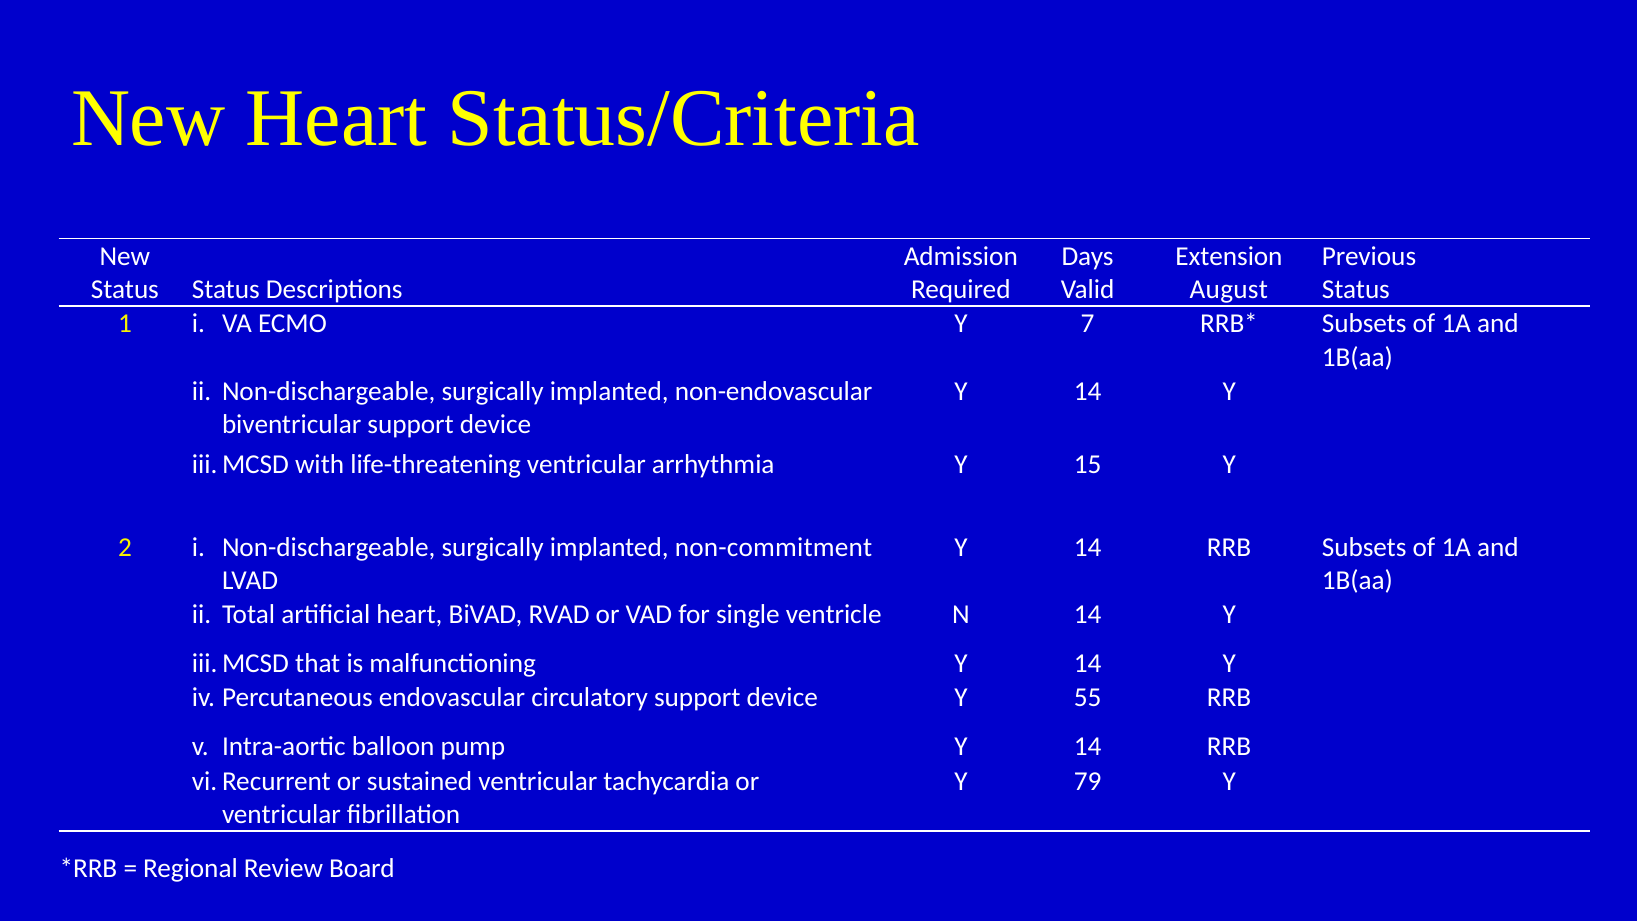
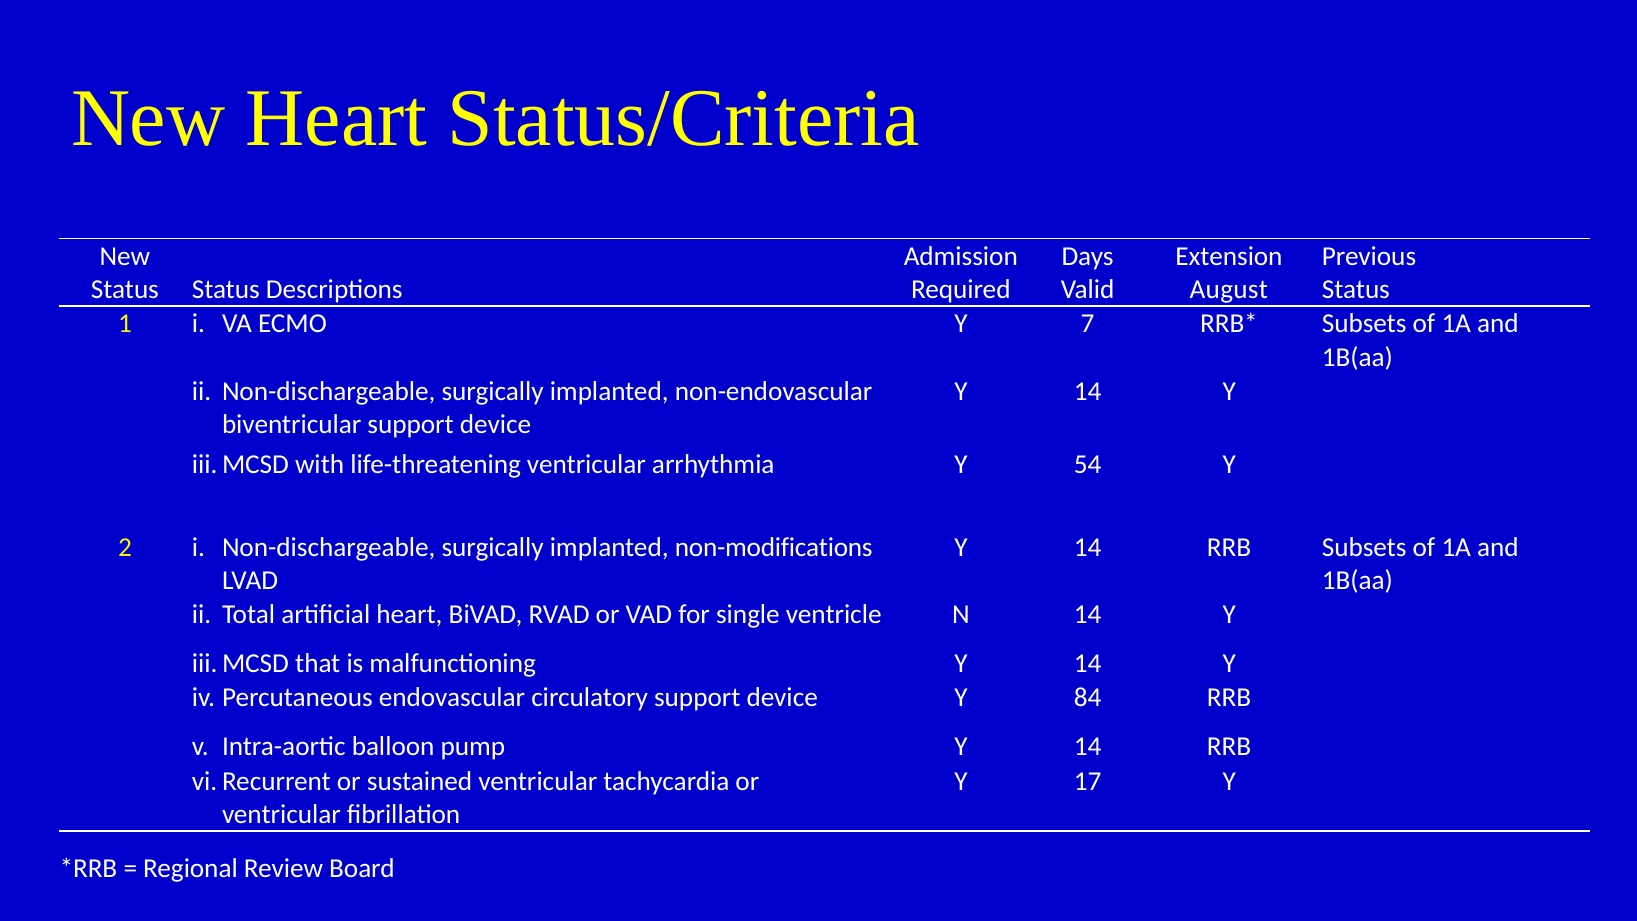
15: 15 -> 54
non-commitment: non-commitment -> non-modifications
55: 55 -> 84
79: 79 -> 17
